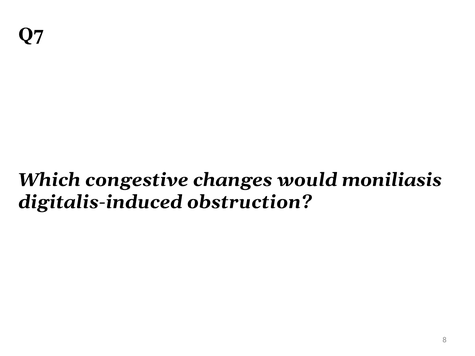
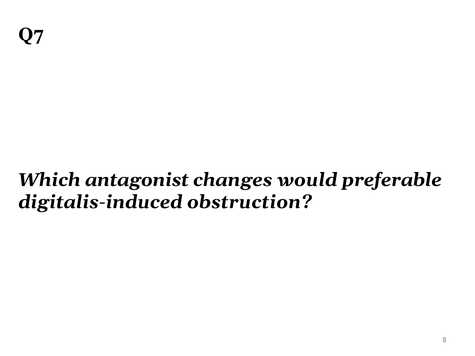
congestive: congestive -> antagonist
moniliasis: moniliasis -> preferable
